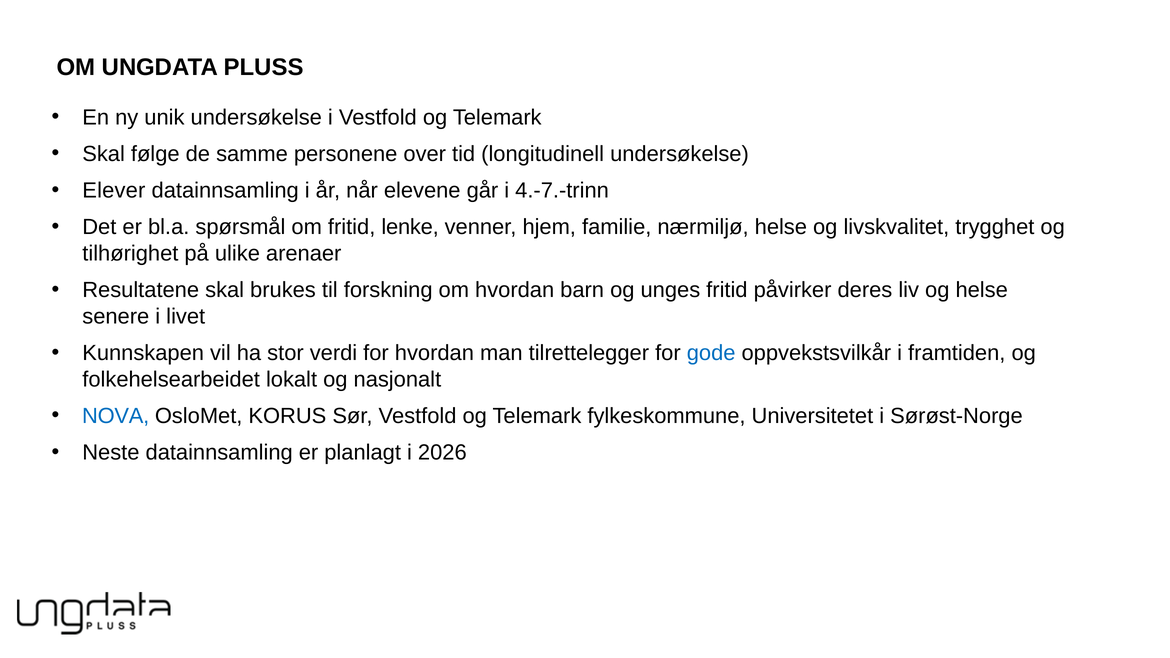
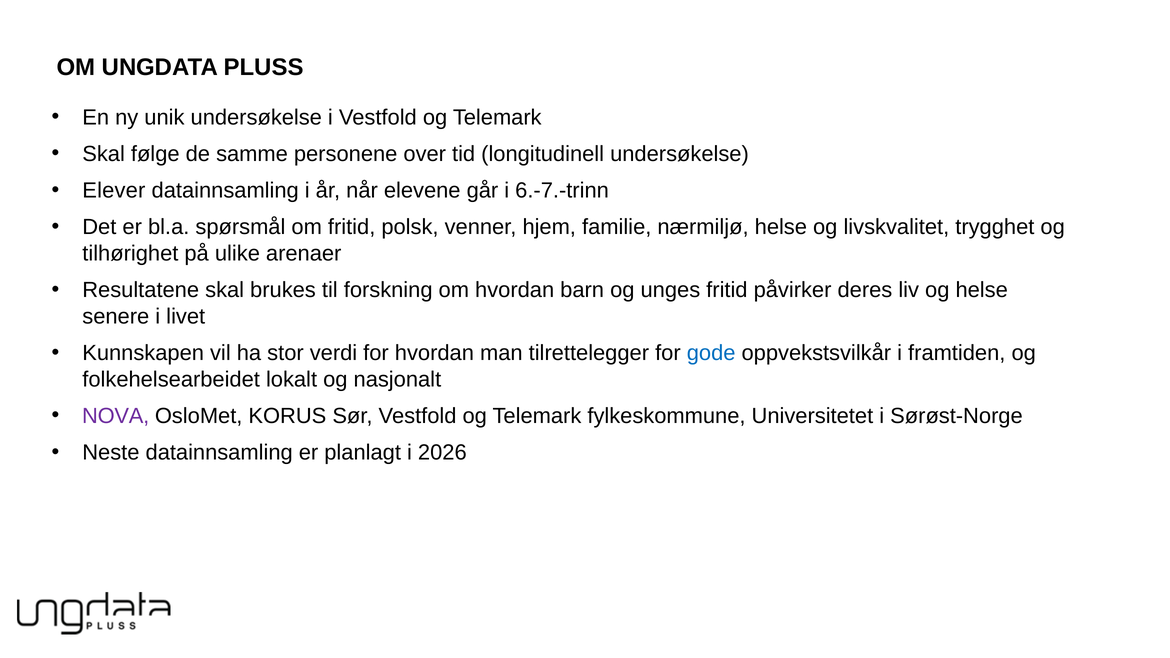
4.-7.-trinn: 4.-7.-trinn -> 6.-7.-trinn
lenke: lenke -> polsk
NOVA colour: blue -> purple
